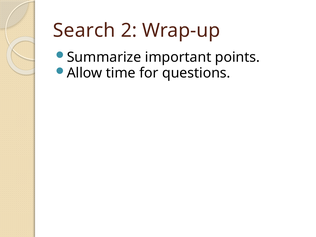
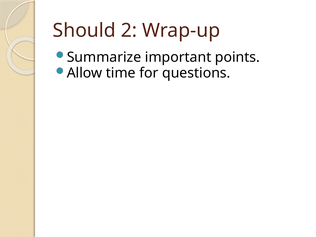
Search: Search -> Should
